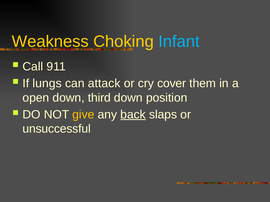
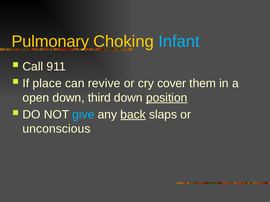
Weakness: Weakness -> Pulmonary
lungs: lungs -> place
attack: attack -> revive
position underline: none -> present
give colour: yellow -> light blue
unsuccessful: unsuccessful -> unconscious
